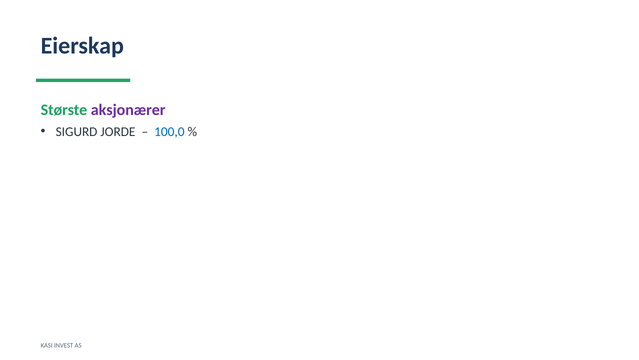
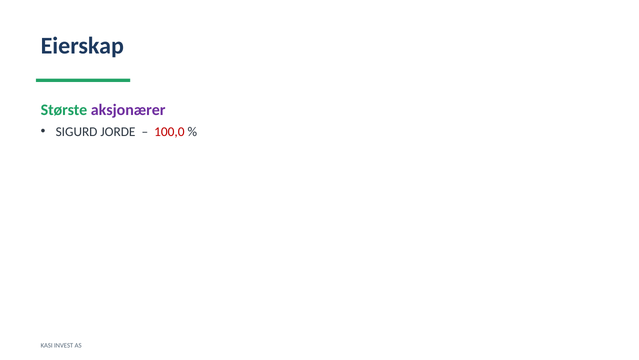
100,0 colour: blue -> red
